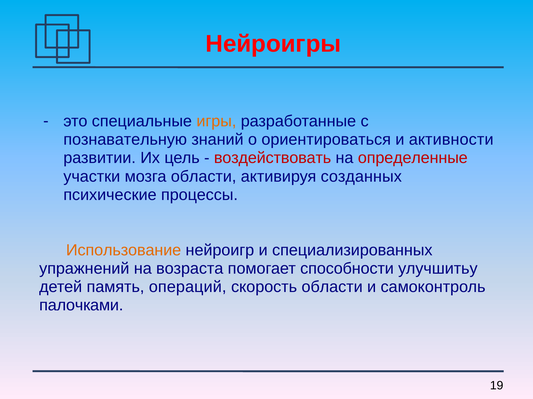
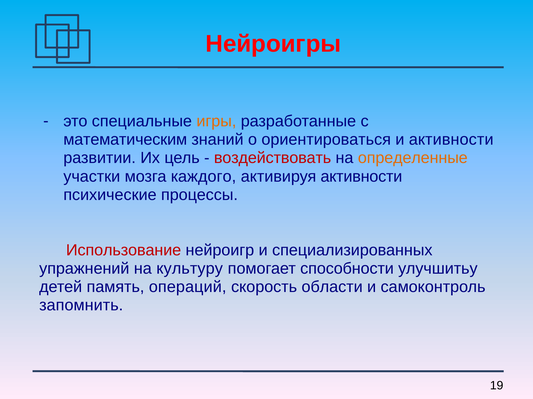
познавательную: познавательную -> математическим
определенные colour: red -> orange
мозга области: области -> каждого
активируя созданных: созданных -> активности
Использование colour: orange -> red
возраста: возраста -> культуру
палочками: палочками -> запомнить
